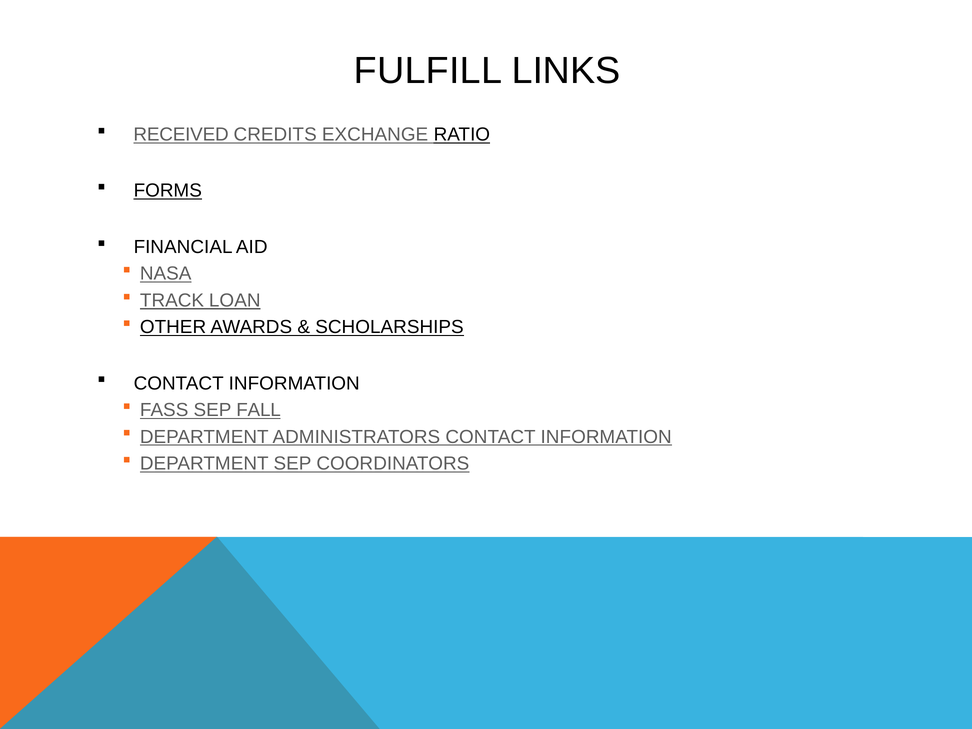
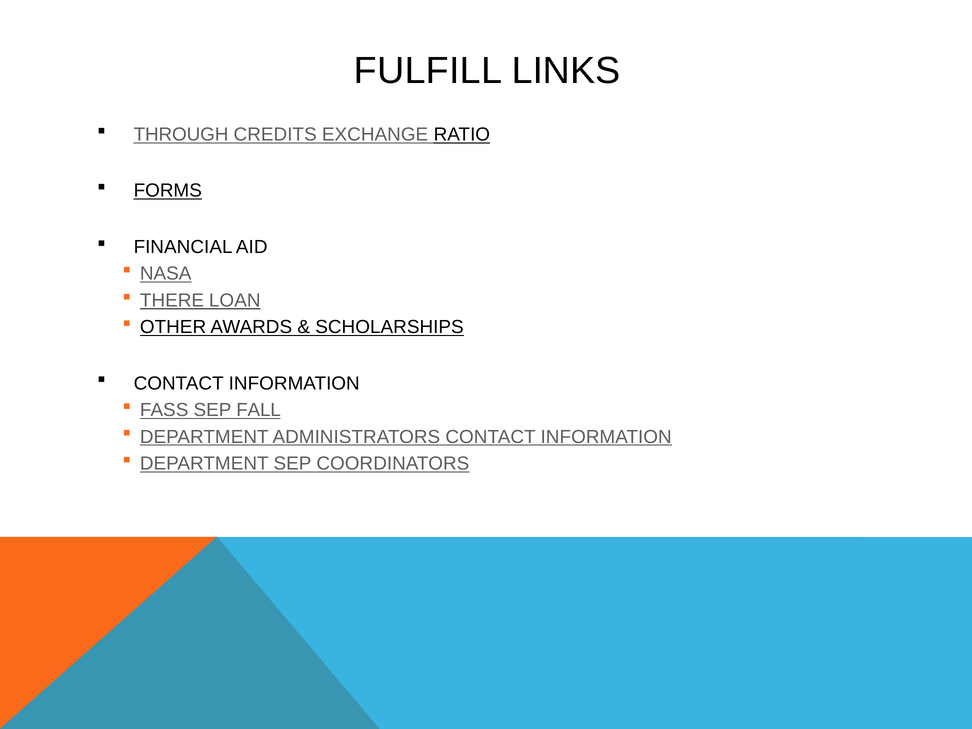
RECEIVED: RECEIVED -> THROUGH
TRACK: TRACK -> THERE
